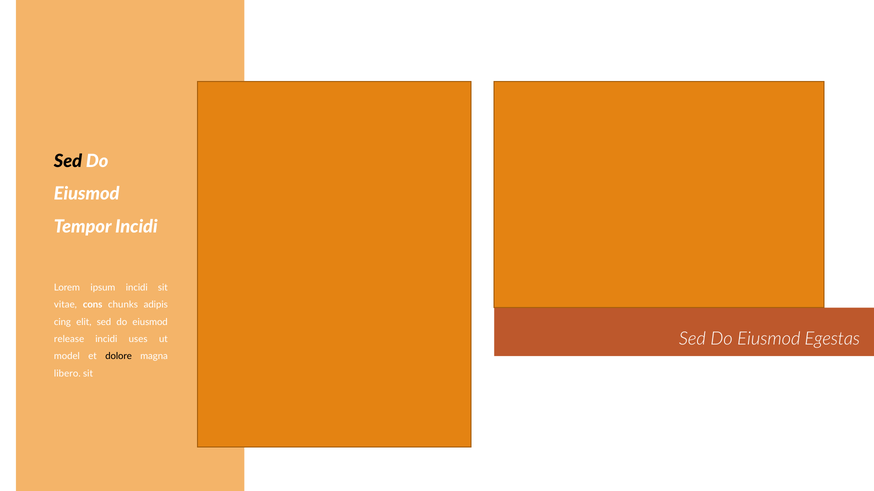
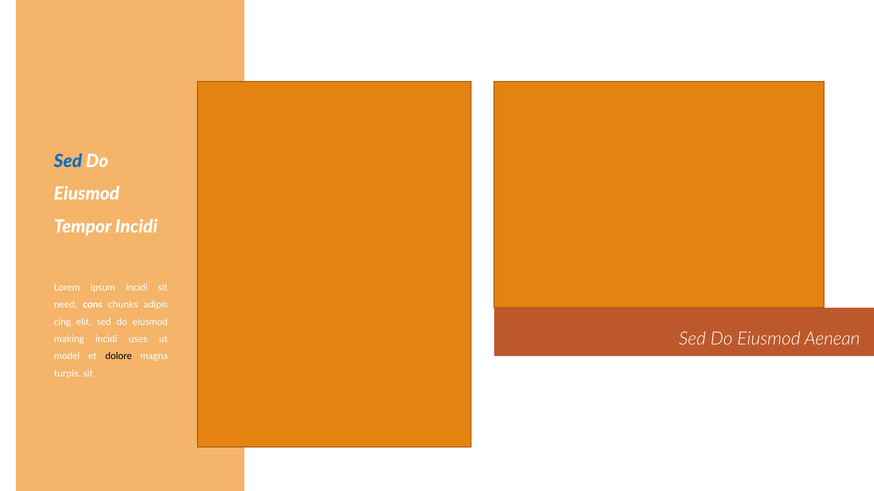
Sed at (68, 161) colour: black -> blue
vitae: vitae -> need
Egestas: Egestas -> Aenean
release: release -> making
libero: libero -> turpis
